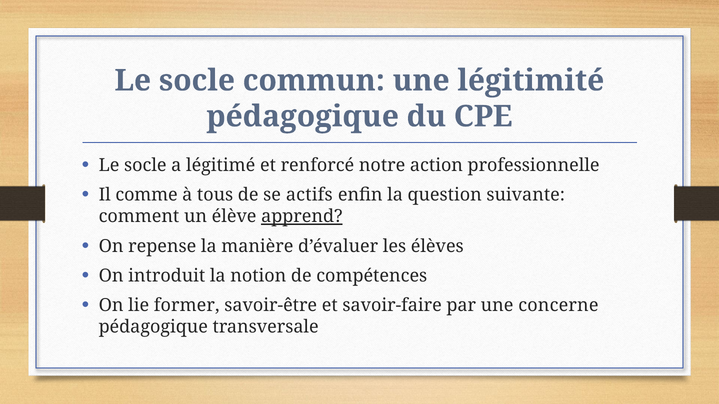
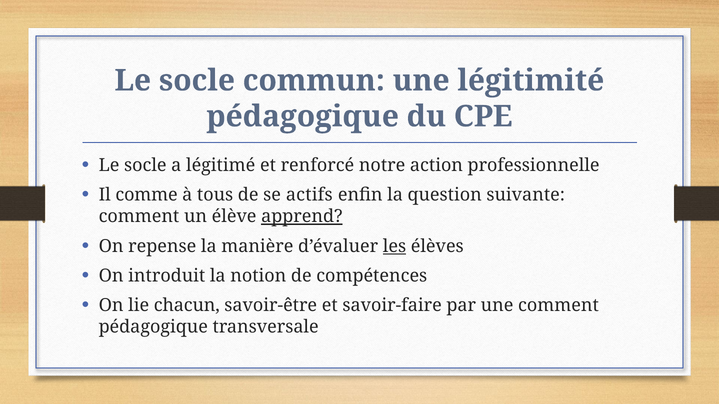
les underline: none -> present
former: former -> chacun
une concerne: concerne -> comment
